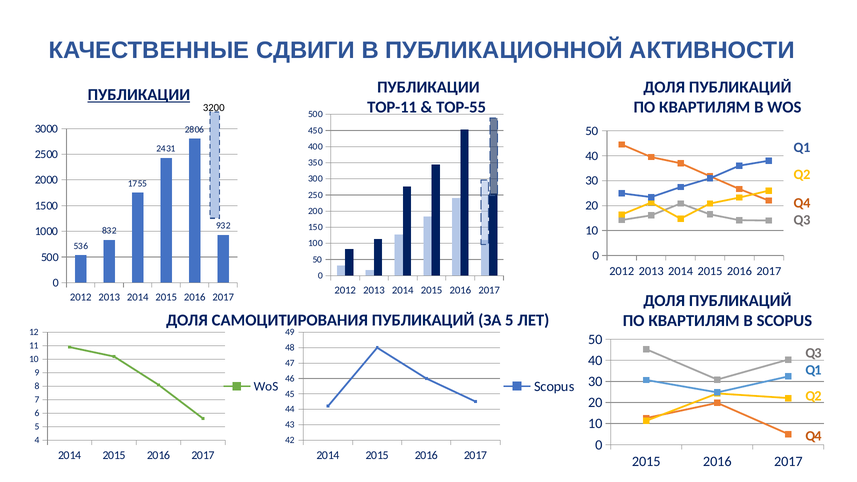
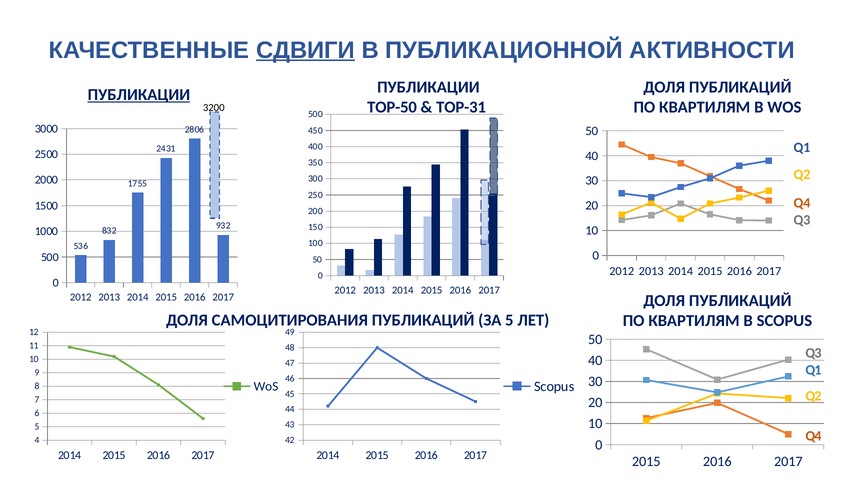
СДВИГИ underline: none -> present
TOP-11: TOP-11 -> TOP-50
TOP-55: TOP-55 -> TOP-31
